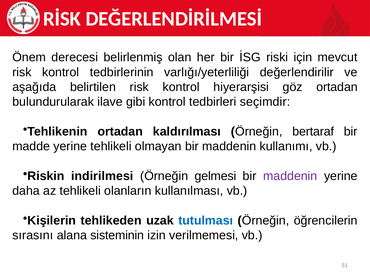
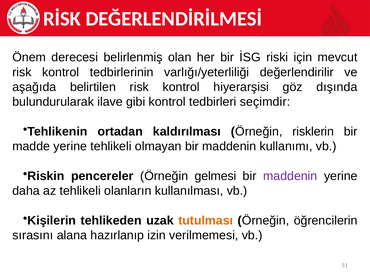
göz ortadan: ortadan -> dışında
bertaraf: bertaraf -> risklerin
indirilmesi: indirilmesi -> pencereler
tutulması colour: blue -> orange
sisteminin: sisteminin -> hazırlanıp
